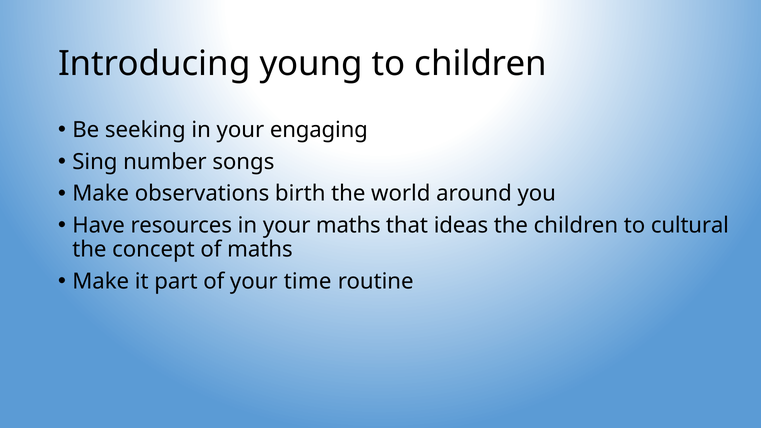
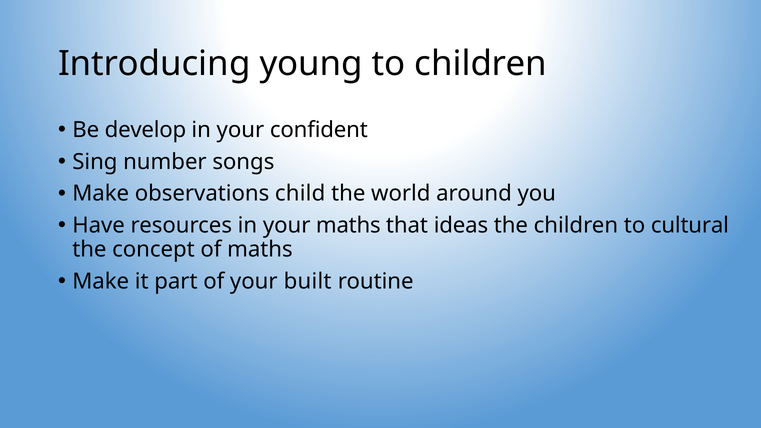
seeking: seeking -> develop
engaging: engaging -> confident
birth: birth -> child
time: time -> built
